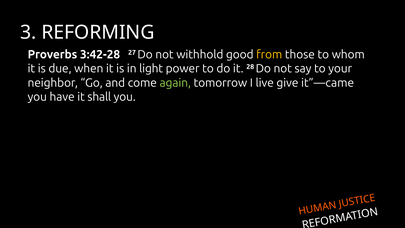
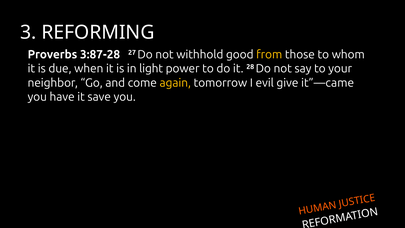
3:42-28: 3:42-28 -> 3:87-28
again colour: light green -> yellow
live: live -> evil
shall: shall -> save
